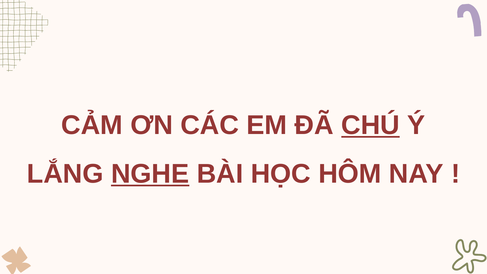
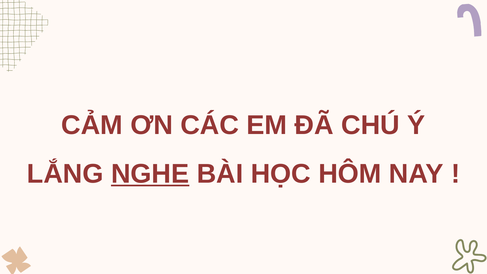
CHÚ underline: present -> none
